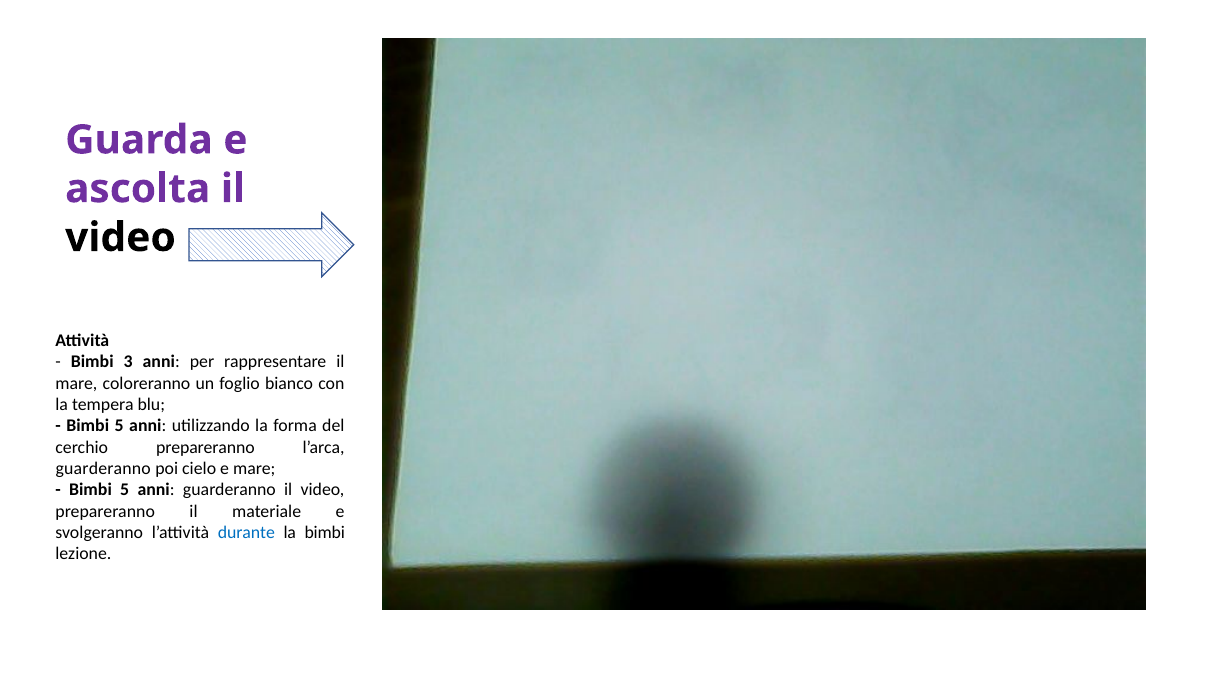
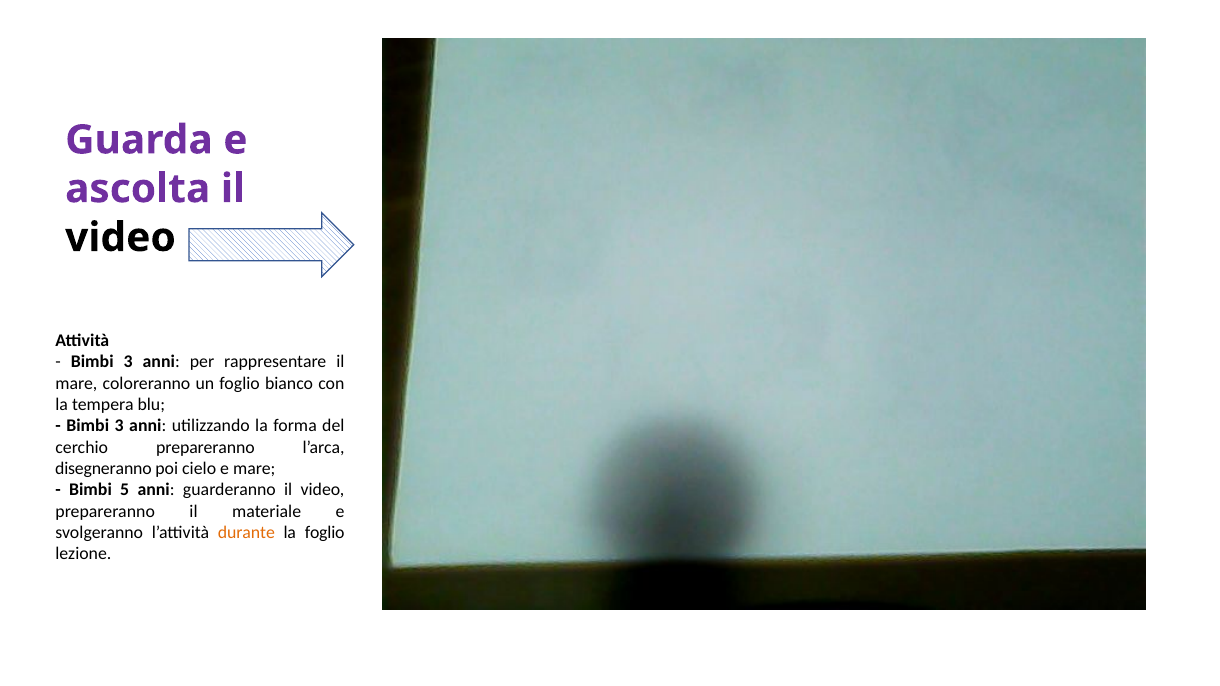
5 at (119, 426): 5 -> 3
guarderanno at (103, 469): guarderanno -> disegneranno
durante colour: blue -> orange
la bimbi: bimbi -> foglio
